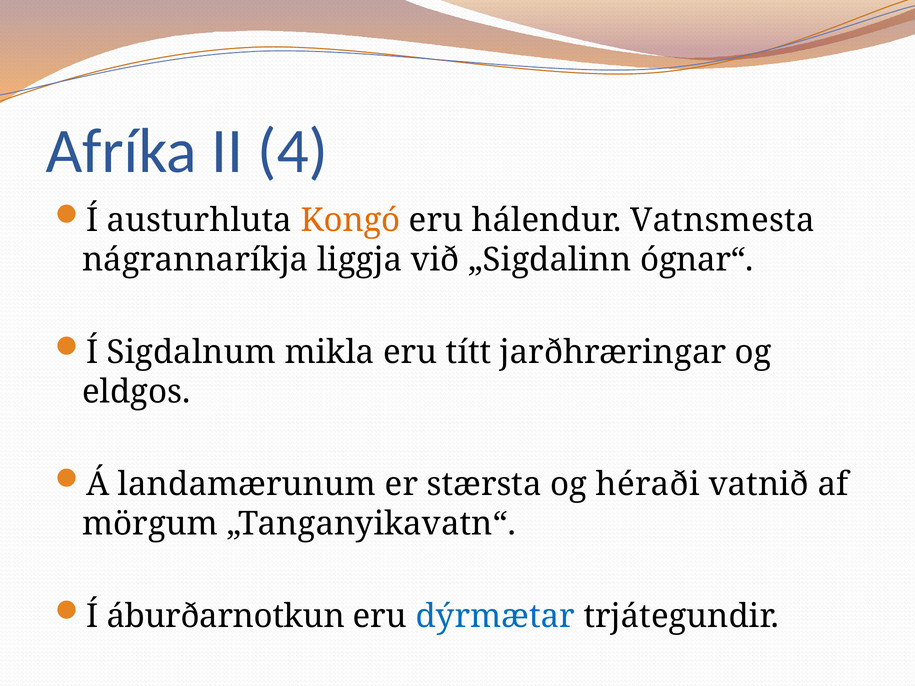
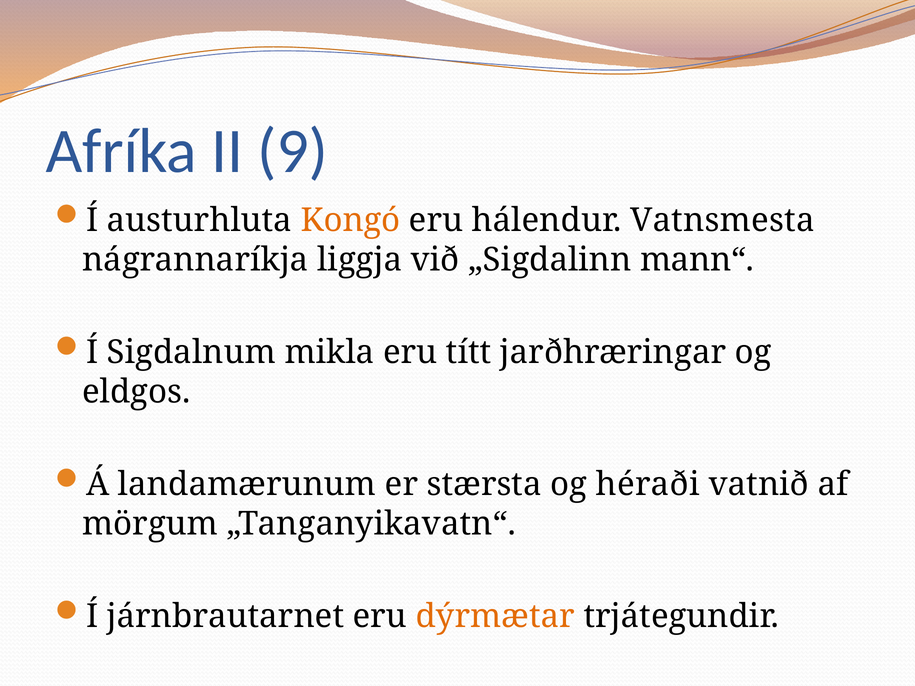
4: 4 -> 9
ógnar“: ógnar“ -> mann“
áburðarnotkun: áburðarnotkun -> járnbrautarnet
dýrmætar colour: blue -> orange
